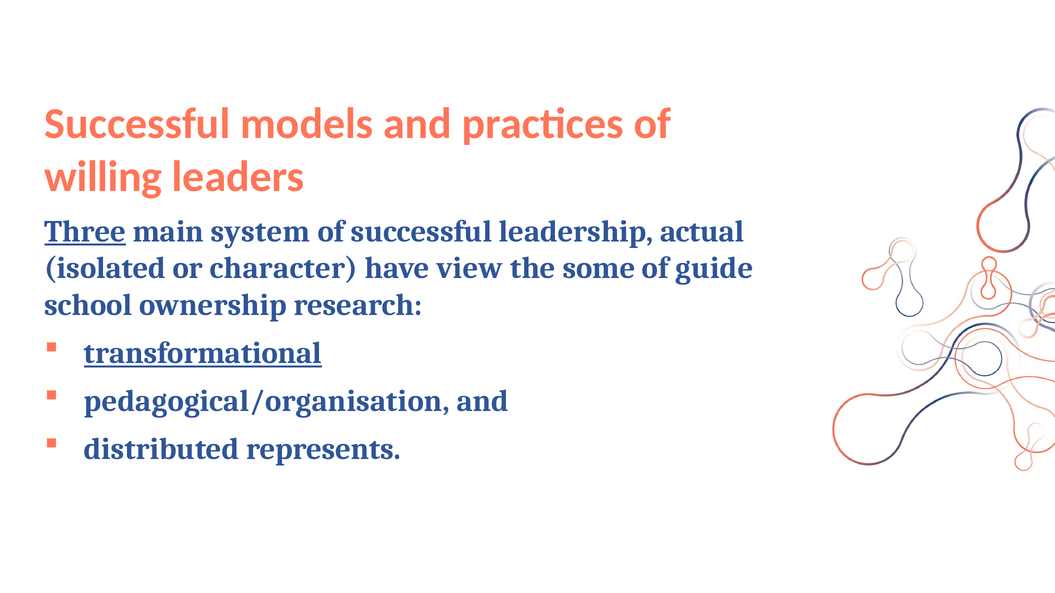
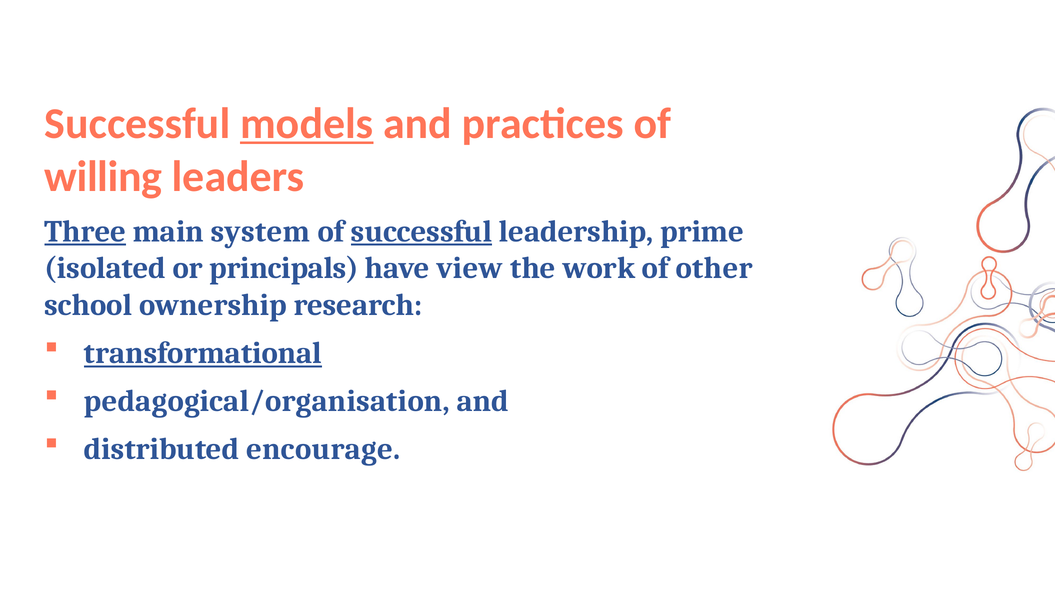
models underline: none -> present
successful at (422, 232) underline: none -> present
actual: actual -> prime
character: character -> principals
some: some -> work
guide: guide -> other
represents: represents -> encourage
